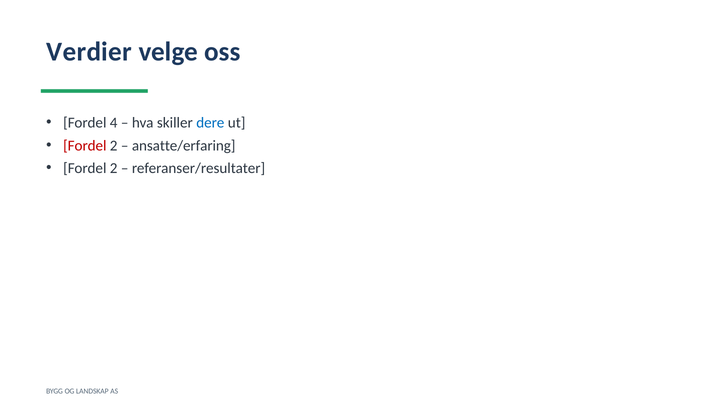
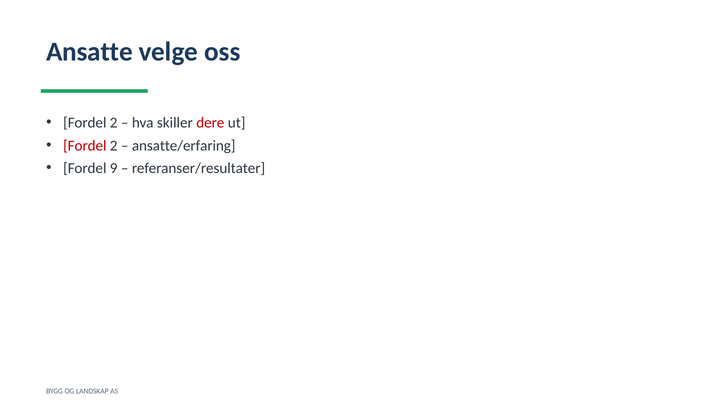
Verdier: Verdier -> Ansatte
4 at (114, 123): 4 -> 2
dere colour: blue -> red
2 at (114, 168): 2 -> 9
